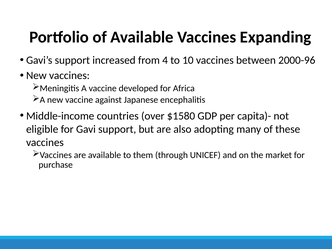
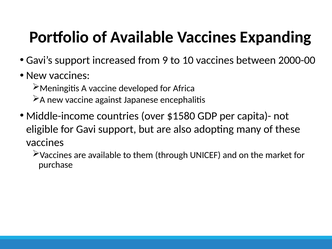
4: 4 -> 9
2000-96: 2000-96 -> 2000-00
